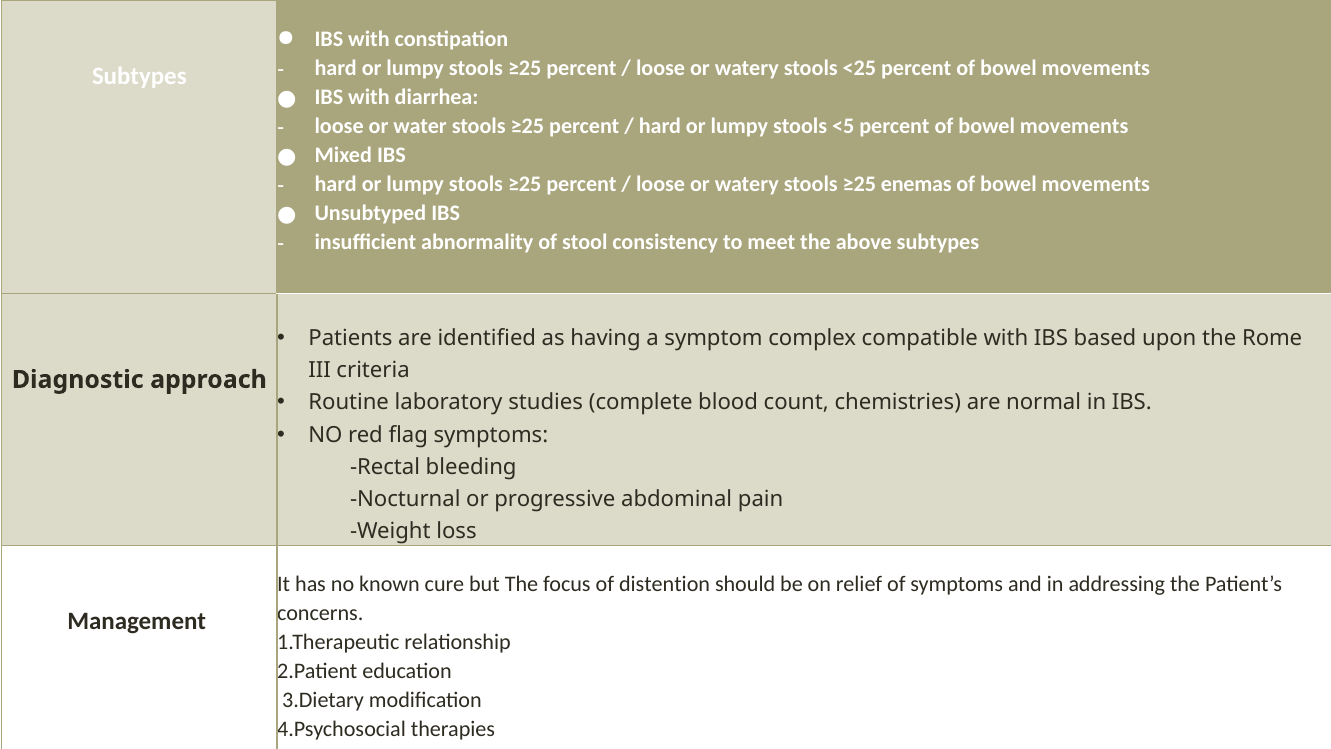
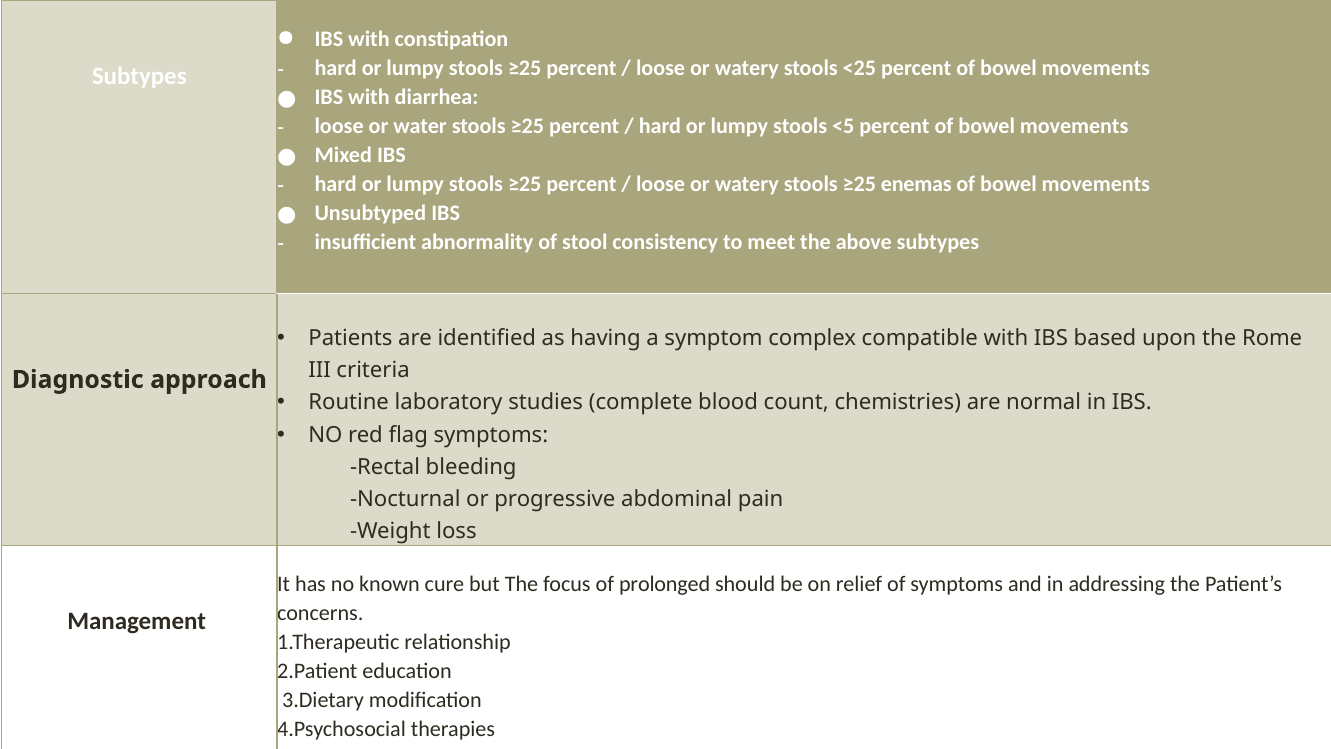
distention: distention -> prolonged
